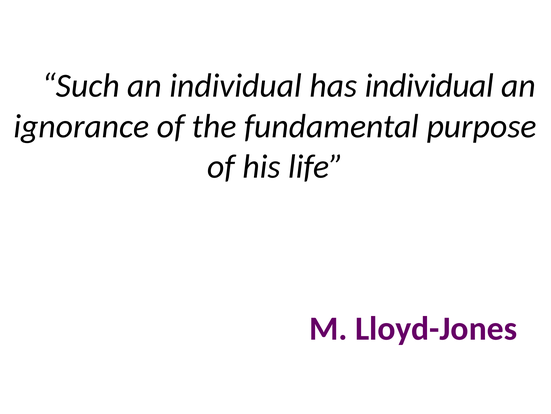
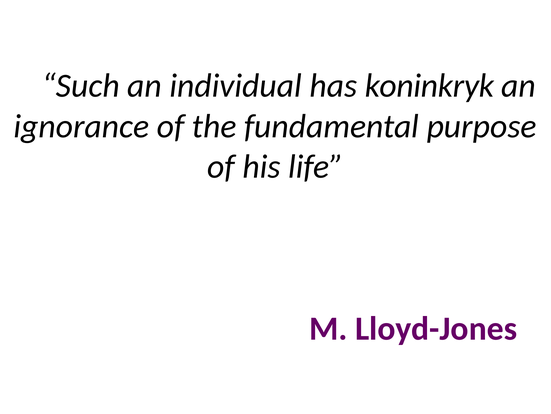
has individual: individual -> koninkryk
